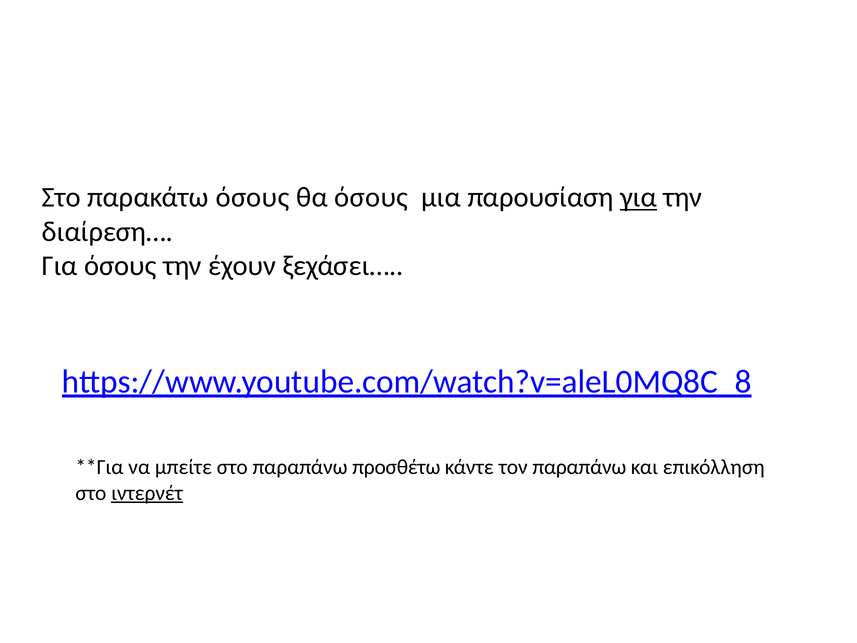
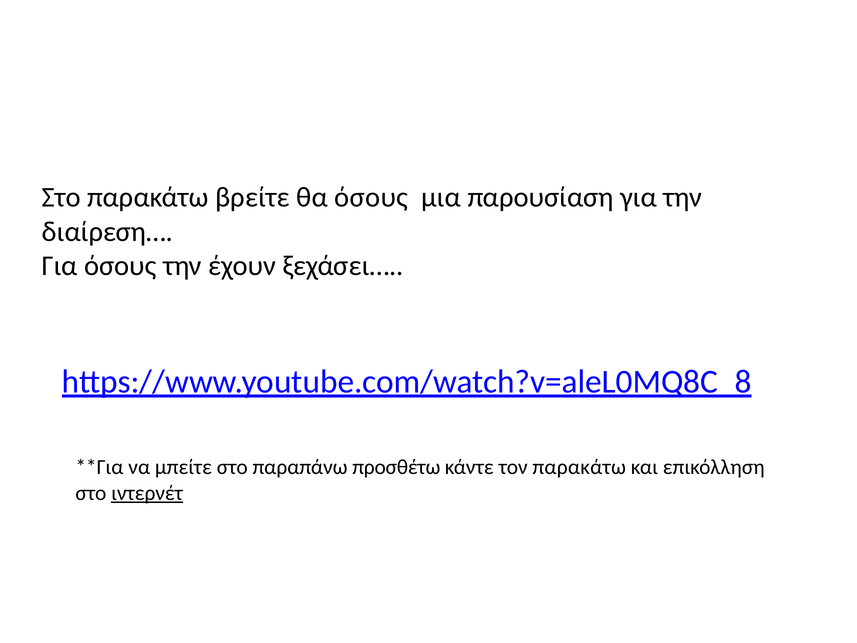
παρακάτω όσους: όσους -> βρείτε
για at (639, 197) underline: present -> none
τον παραπάνω: παραπάνω -> παρακάτω
